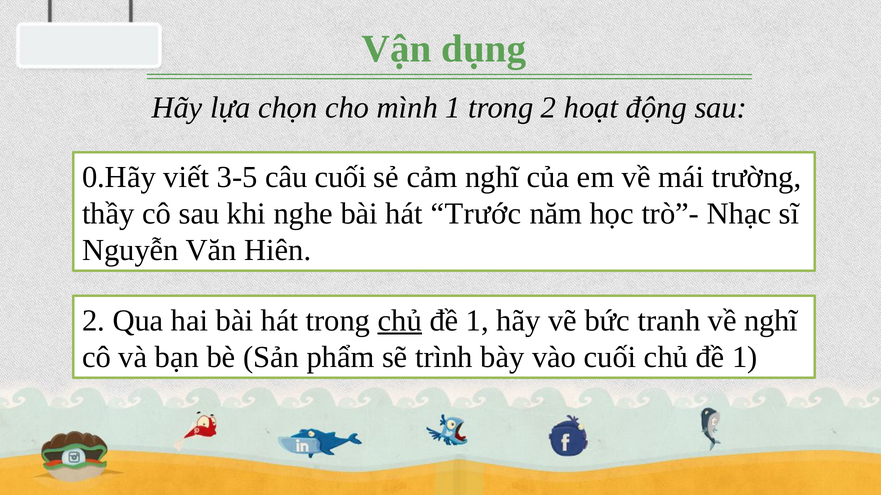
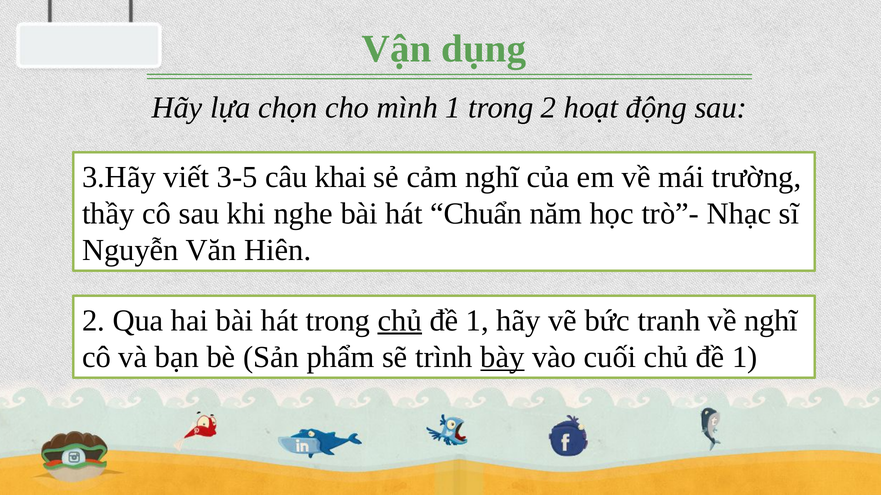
0.Hãy: 0.Hãy -> 3.Hãy
câu cuối: cuối -> khai
Trước: Trước -> Chuẩn
bày underline: none -> present
